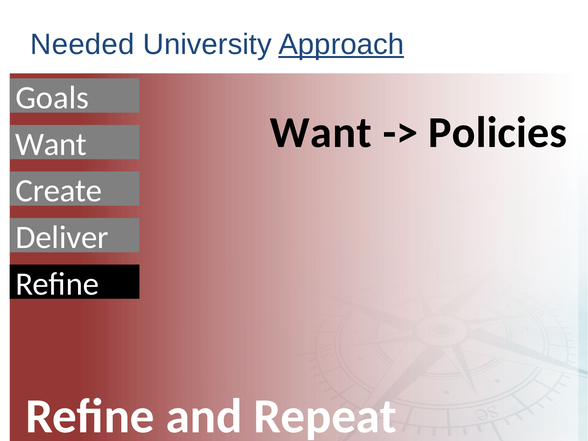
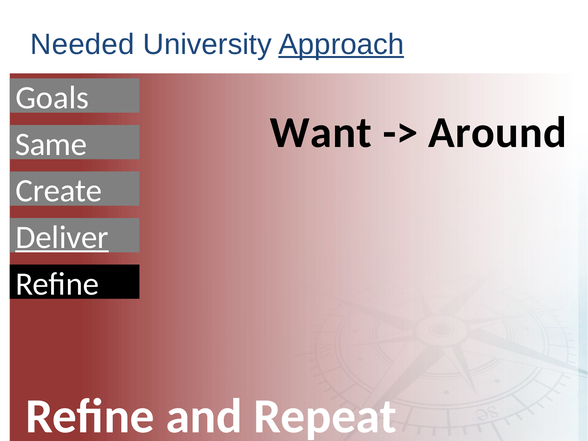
Policies: Policies -> Around
Want at (51, 144): Want -> Same
Deliver underline: none -> present
